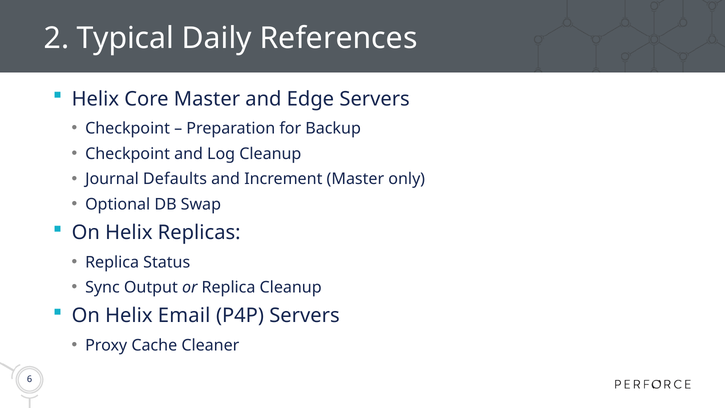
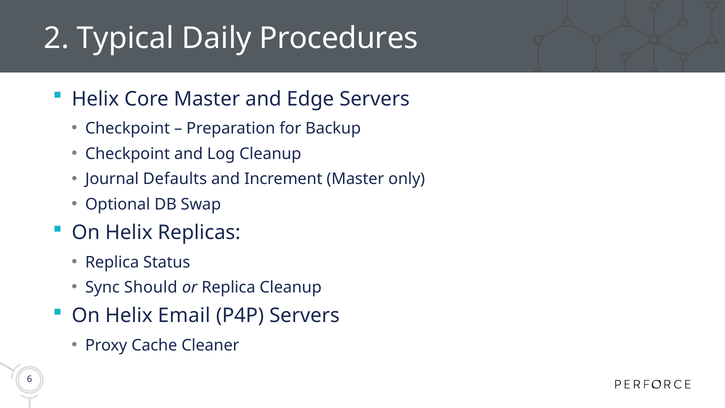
References: References -> Procedures
Output: Output -> Should
